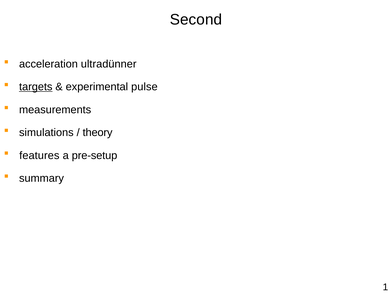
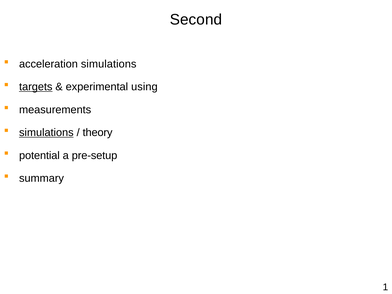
acceleration ultradünner: ultradünner -> simulations
pulse: pulse -> using
simulations at (46, 133) underline: none -> present
features: features -> potential
